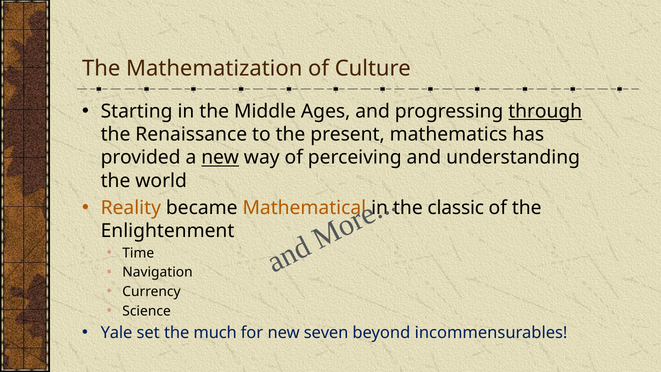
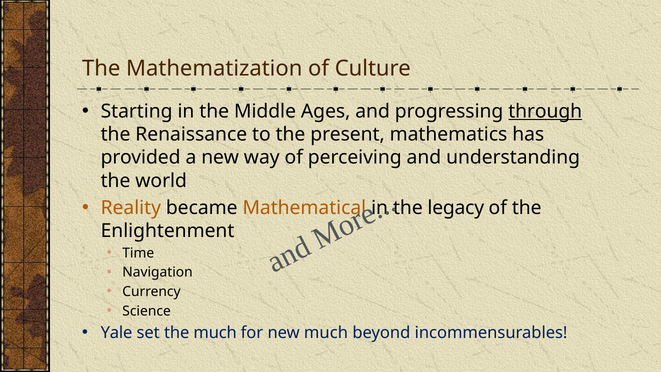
new at (220, 157) underline: present -> none
classic: classic -> legacy
new seven: seven -> much
